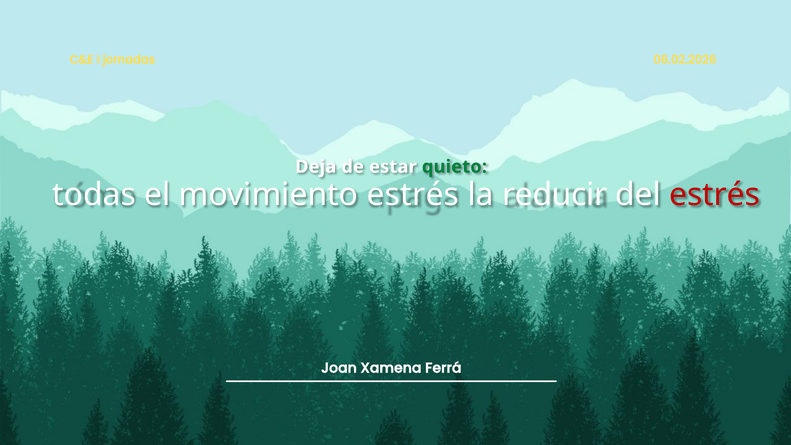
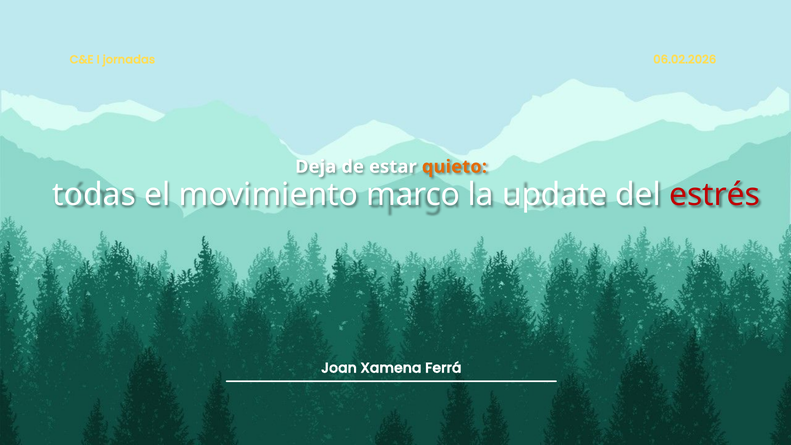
quieto colour: green -> orange
movimiento estrés: estrés -> marco
reducir: reducir -> update
